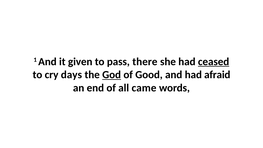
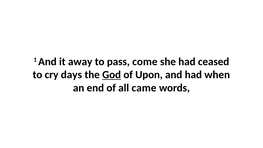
given: given -> away
there: there -> come
ceased underline: present -> none
Good: Good -> Upon
afraid: afraid -> when
